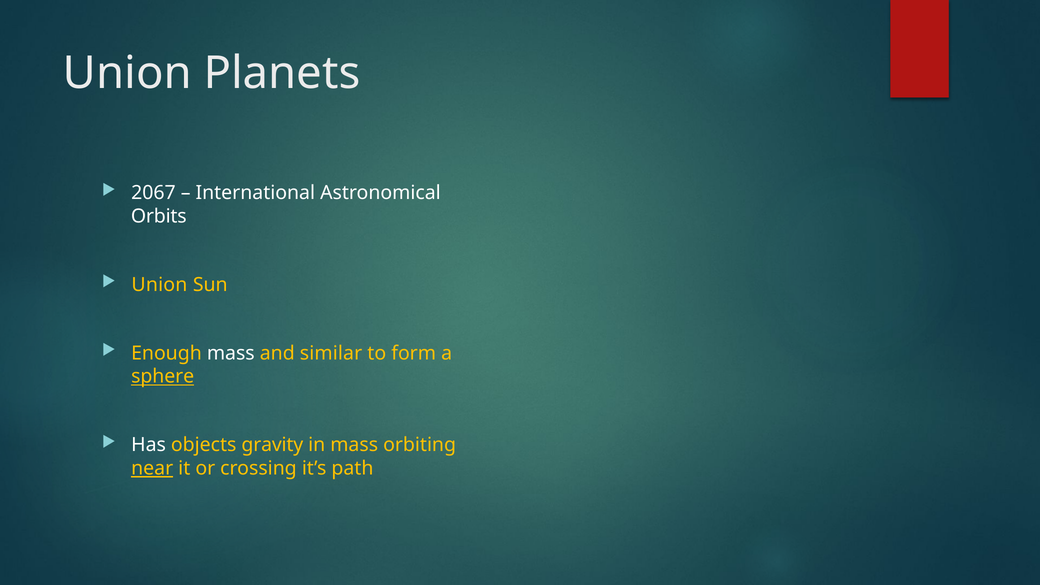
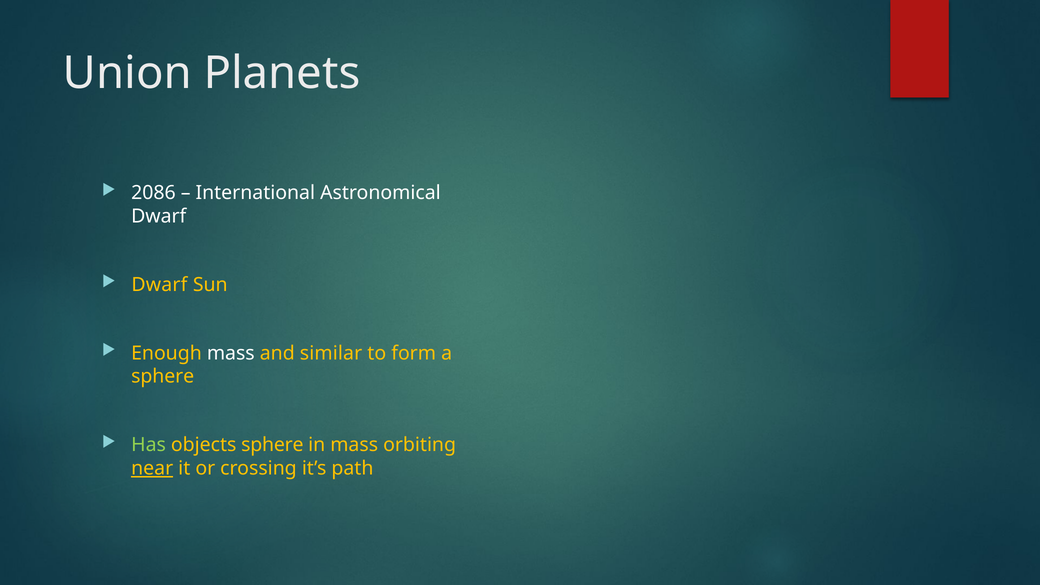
2067: 2067 -> 2086
Orbits at (159, 216): Orbits -> Dwarf
Union at (159, 285): Union -> Dwarf
sphere at (163, 376) underline: present -> none
Has colour: white -> light green
objects gravity: gravity -> sphere
